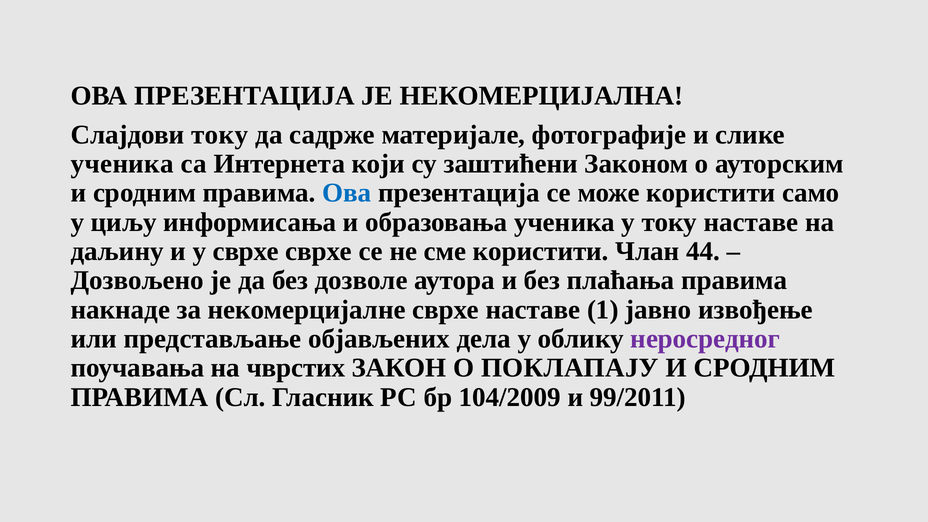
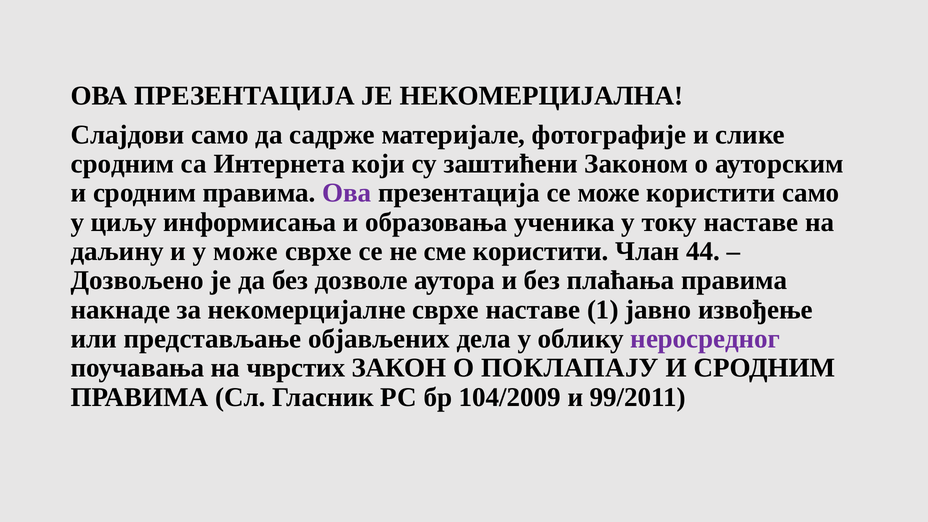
Слајдови току: току -> само
ученика at (122, 164): ученика -> сродним
Ова at (347, 193) colour: blue -> purple
у сврхе: сврхе -> може
